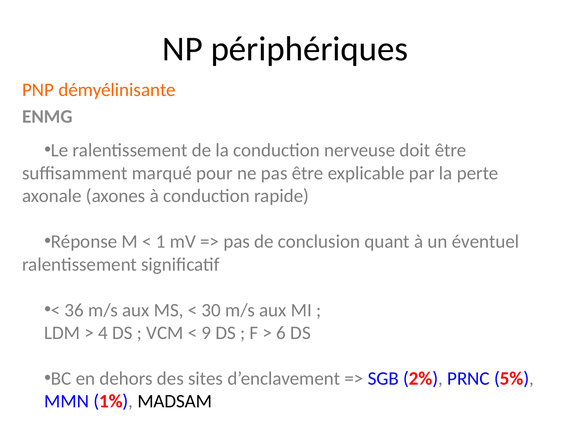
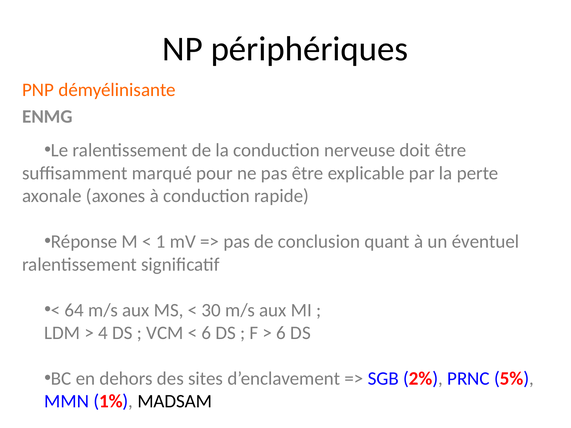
36: 36 -> 64
9 at (206, 333): 9 -> 6
